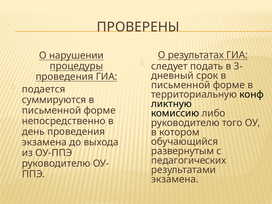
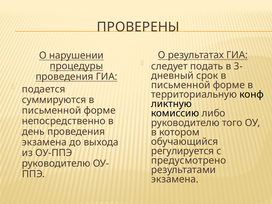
развернутым: развернутым -> регулируется
педагогических: педагогических -> предусмотрено
